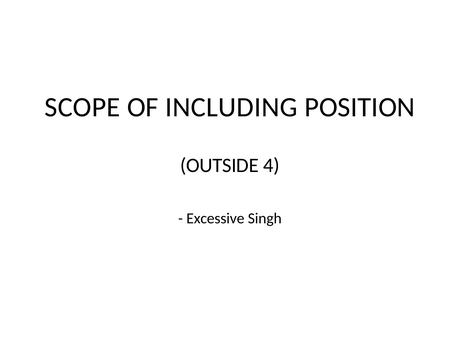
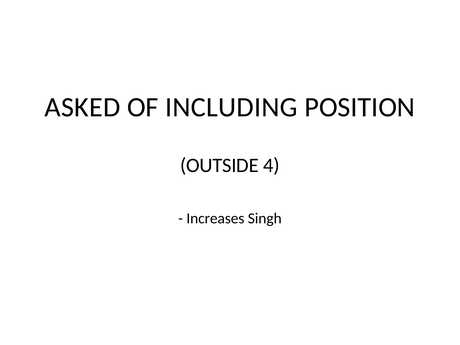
SCOPE: SCOPE -> ASKED
Excessive: Excessive -> Increases
